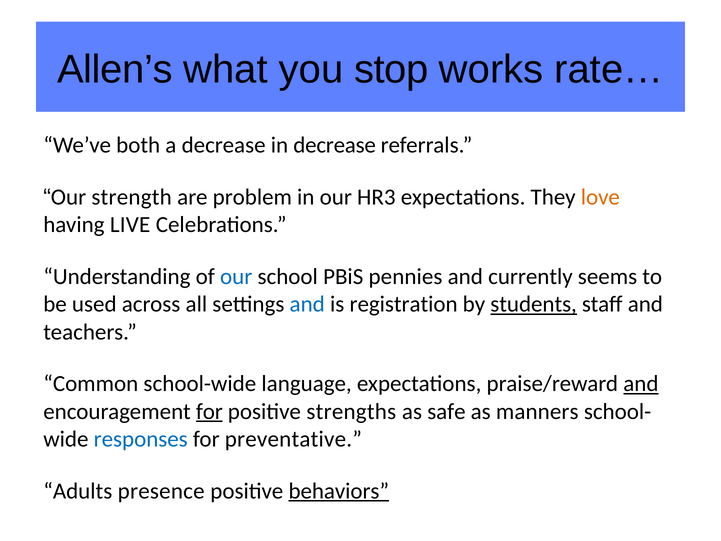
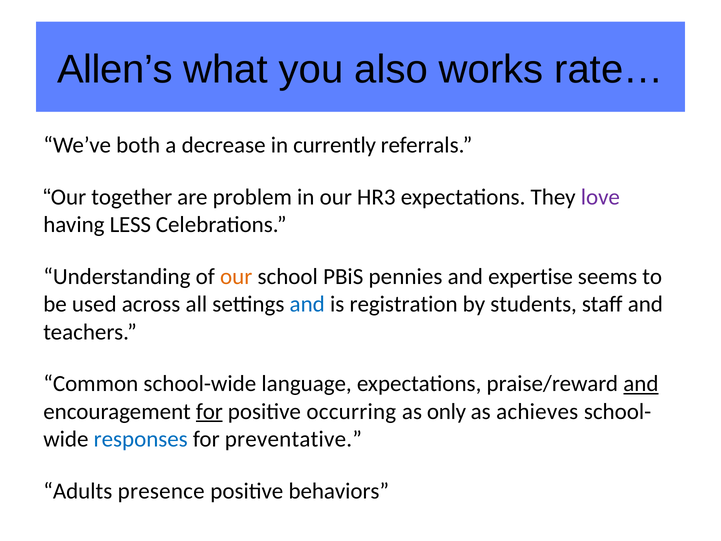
stop: stop -> also
in decrease: decrease -> currently
strength: strength -> together
love colour: orange -> purple
LIVE: LIVE -> LESS
our at (236, 277) colour: blue -> orange
currently: currently -> expertise
students underline: present -> none
strengths: strengths -> occurring
safe: safe -> only
manners: manners -> achieves
behaviors underline: present -> none
